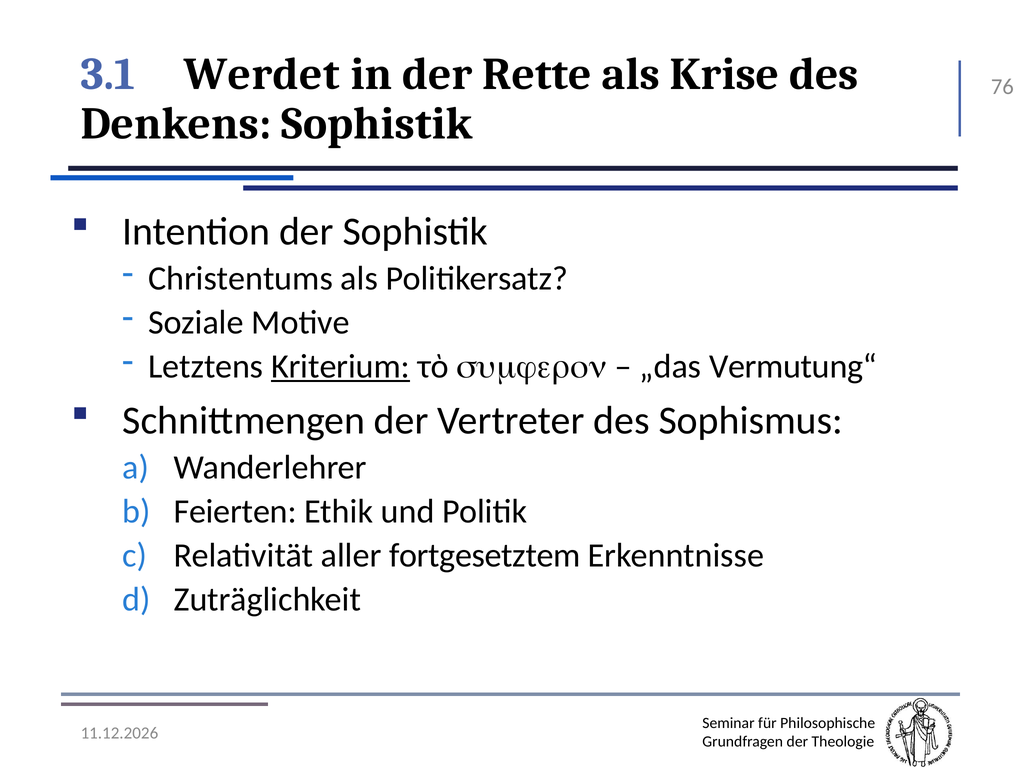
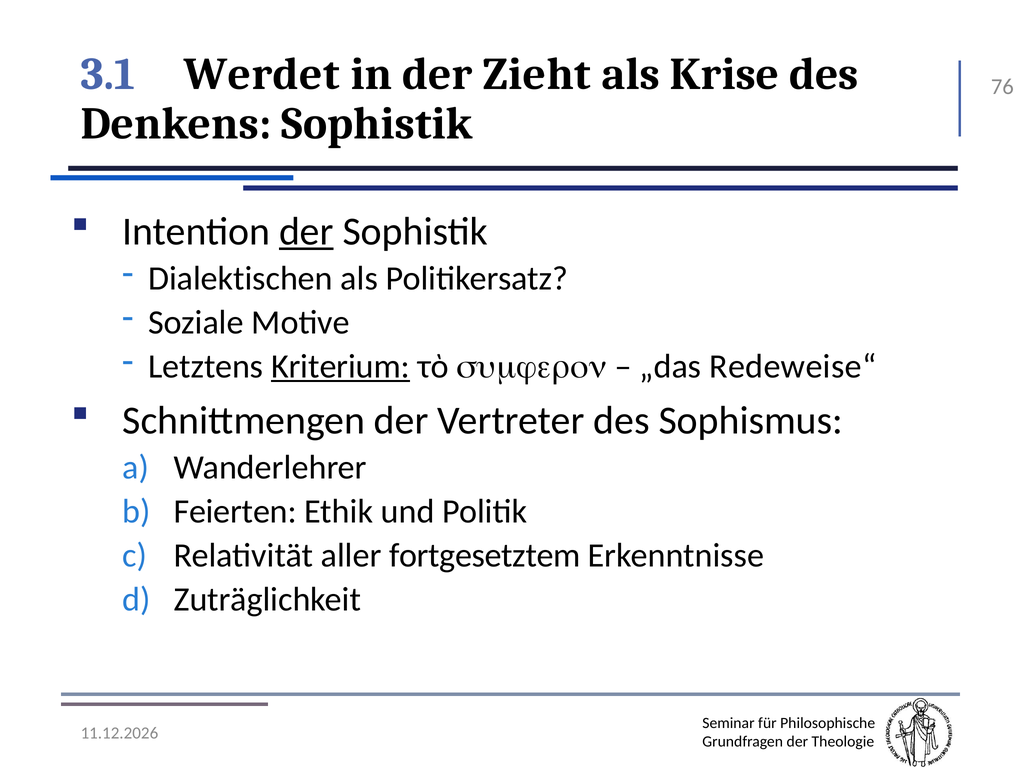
Rette: Rette -> Zieht
der at (306, 232) underline: none -> present
Christentums: Christentums -> Dialektischen
Vermutung“: Vermutung“ -> Redeweise“
